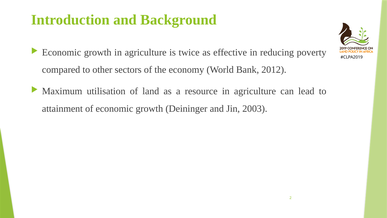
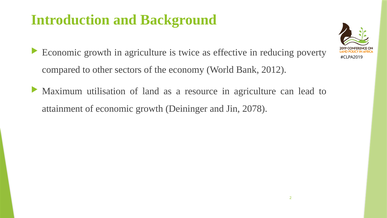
2003: 2003 -> 2078
